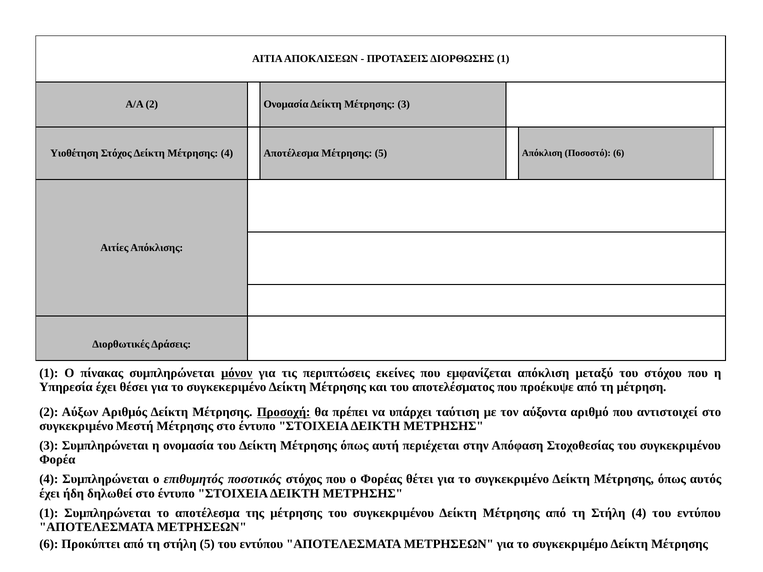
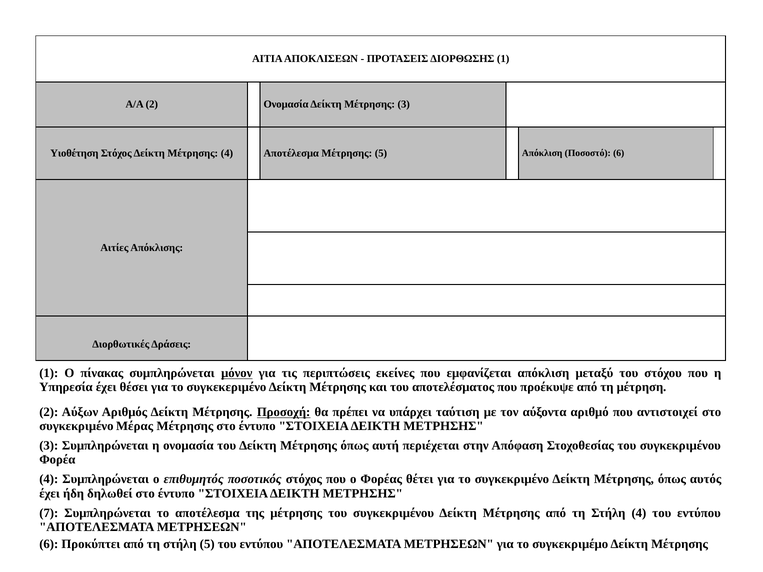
Μεστή: Μεστή -> Μέρας
1 at (49, 513): 1 -> 7
